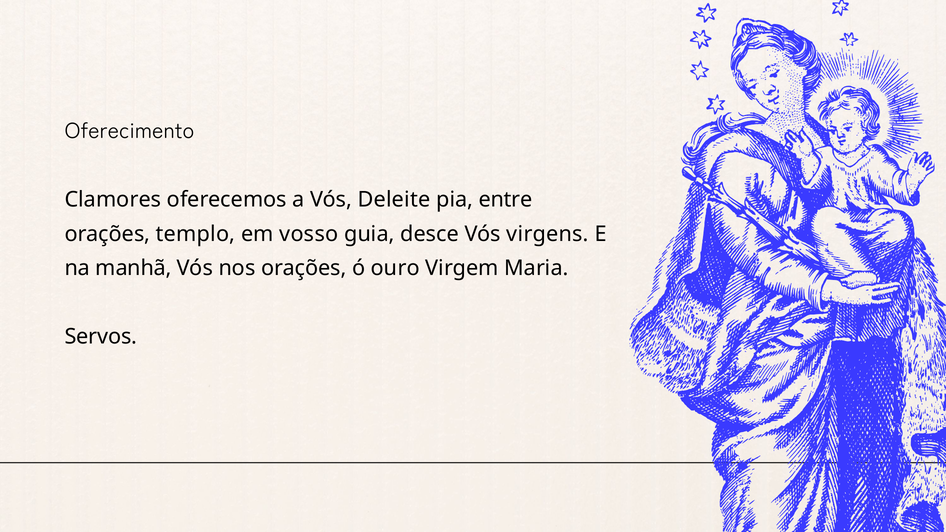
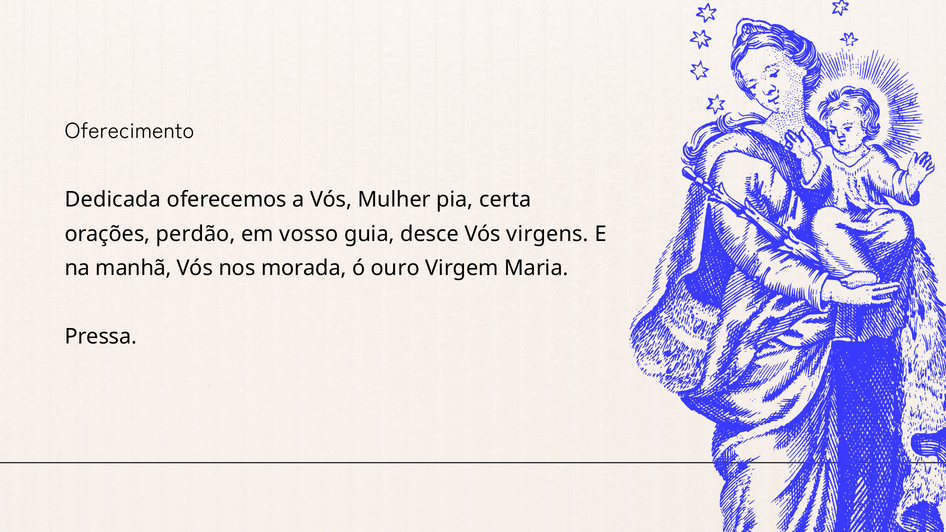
Clamores: Clamores -> Dedicada
Deleite: Deleite -> Mulher
entre: entre -> certa
templo: templo -> perdão
nos orações: orações -> morada
Servos: Servos -> Pressa
